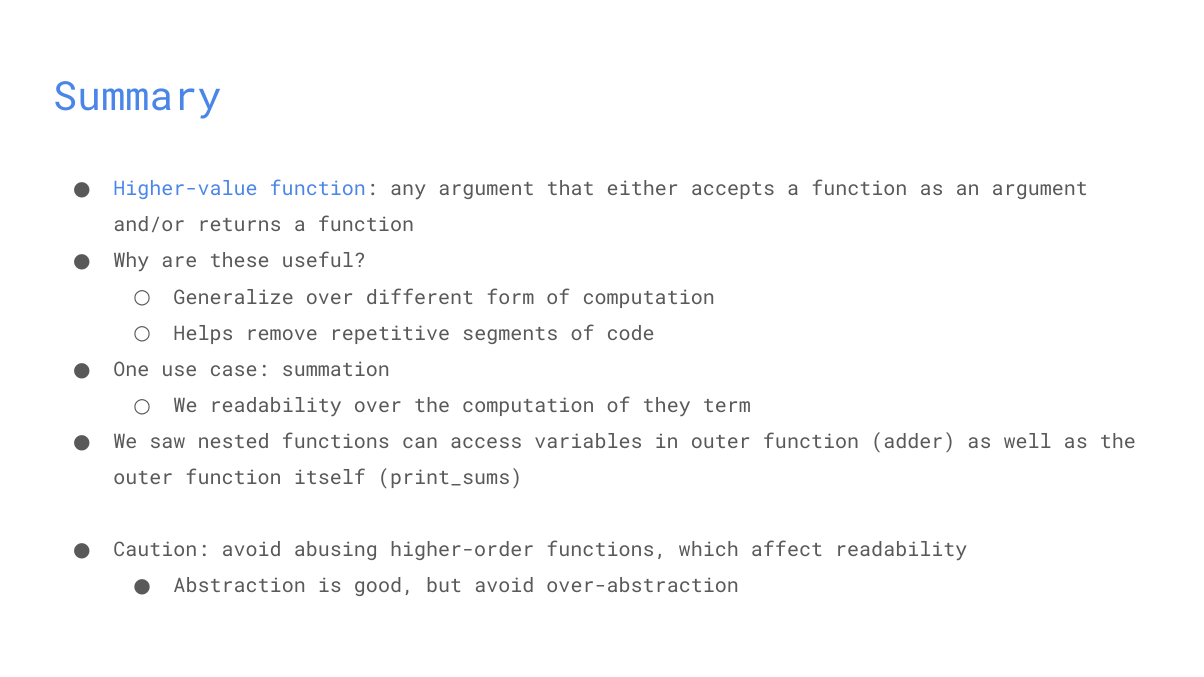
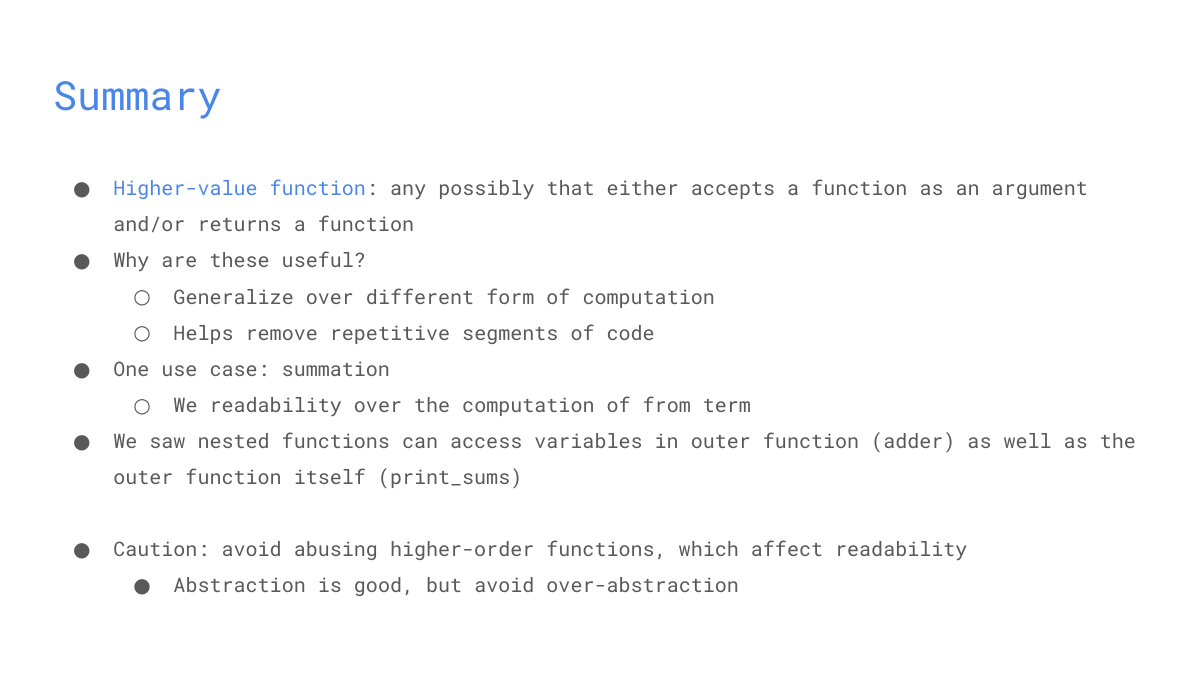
any argument: argument -> possibly
they: they -> from
